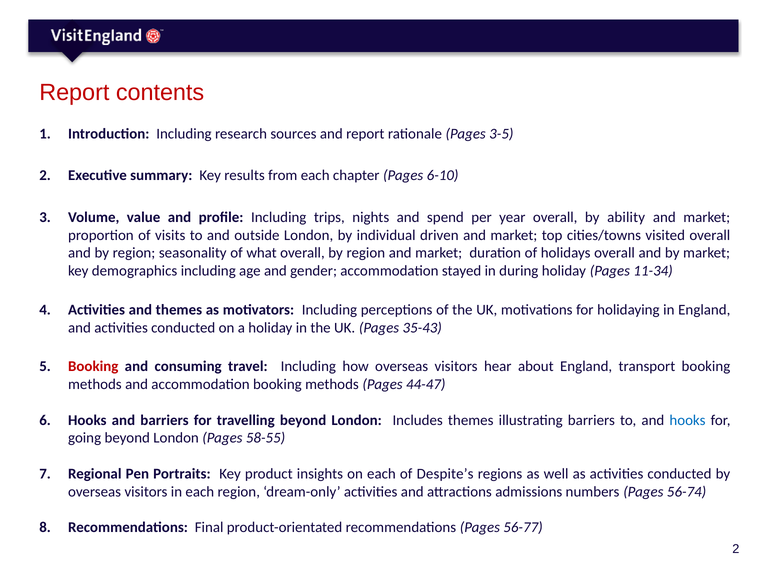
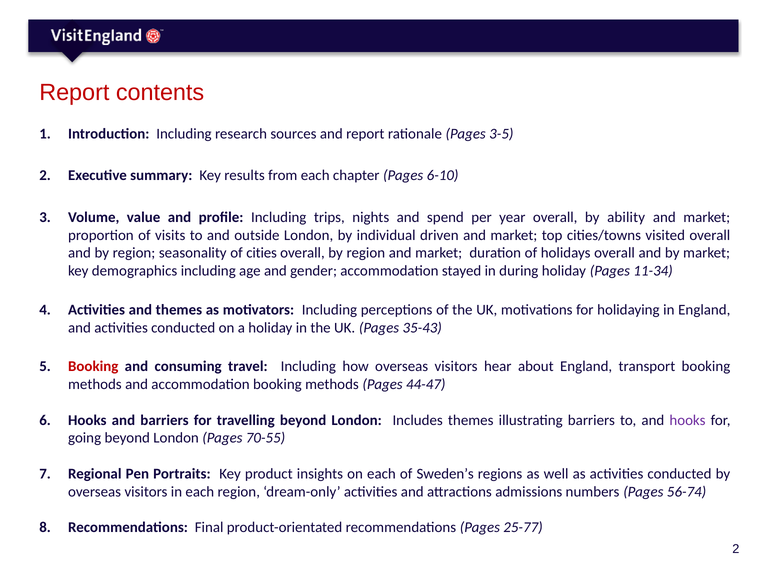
what: what -> cities
hooks at (688, 420) colour: blue -> purple
58-55: 58-55 -> 70-55
Despite’s: Despite’s -> Sweden’s
56-77: 56-77 -> 25-77
